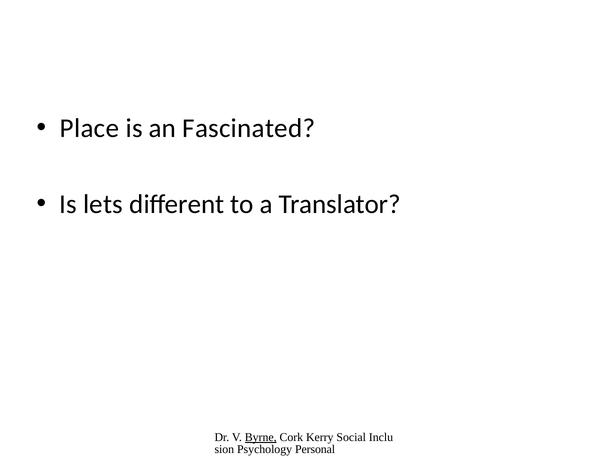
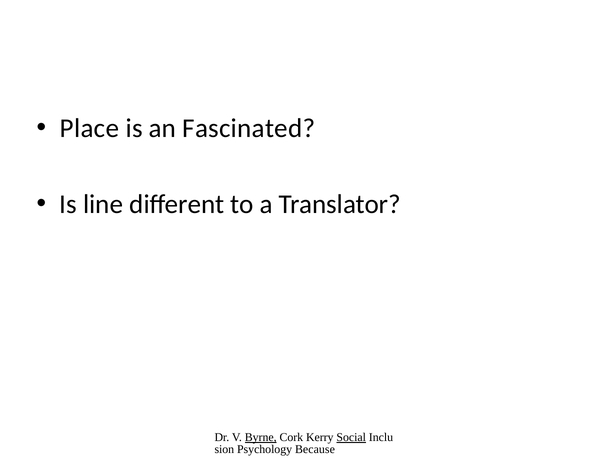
lets: lets -> line
Social underline: none -> present
Personal: Personal -> Because
